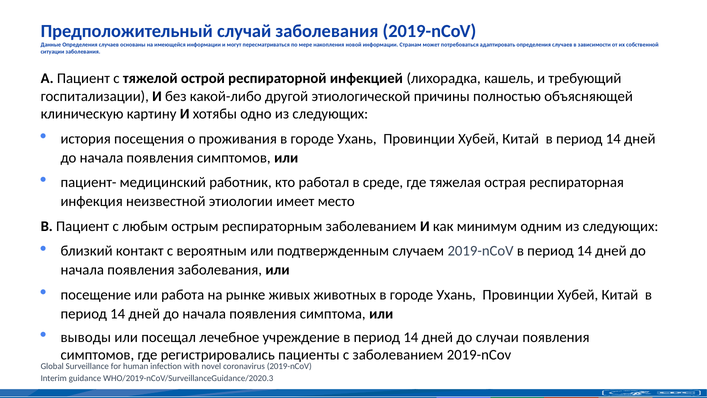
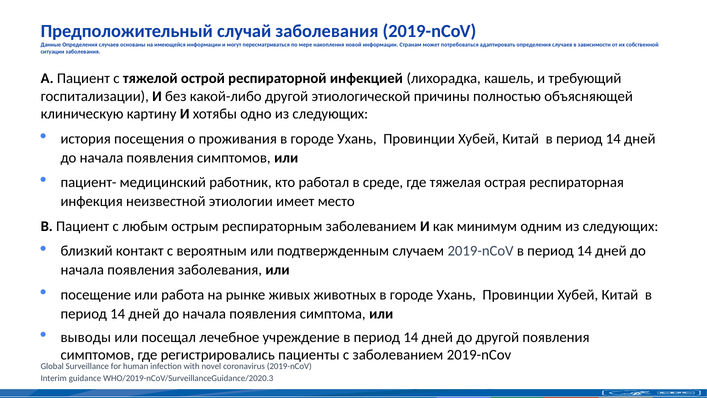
до случаи: случаи -> другой
